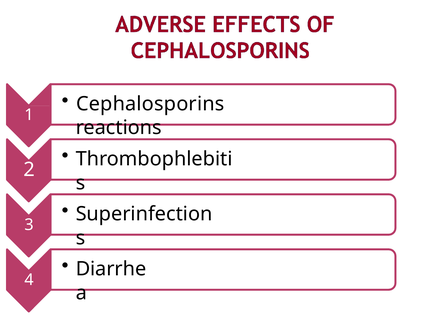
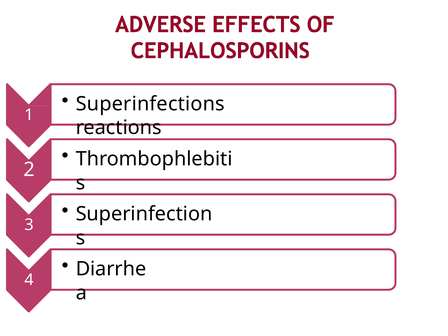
Cephalosporins: Cephalosporins -> Superinfections
